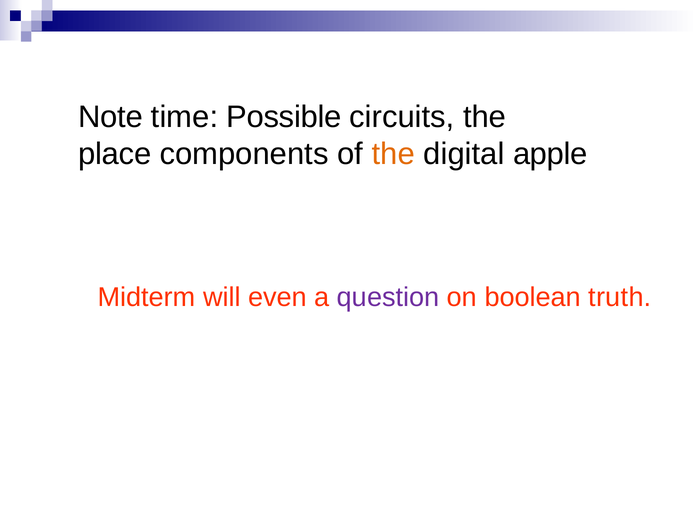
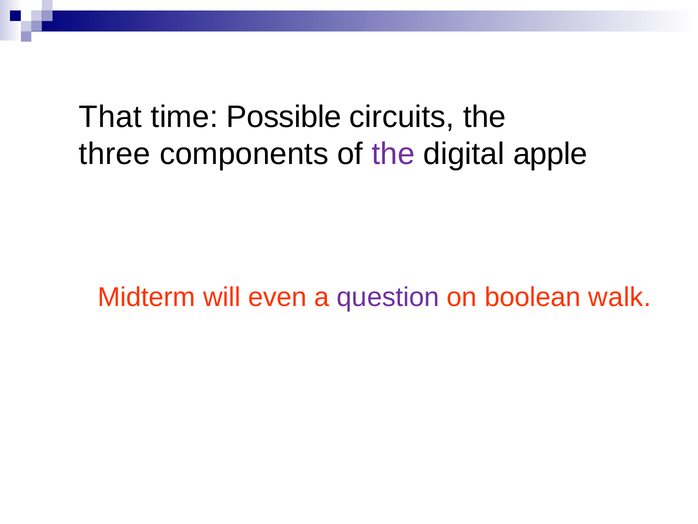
Note: Note -> That
place: place -> three
the at (393, 154) colour: orange -> purple
truth: truth -> walk
